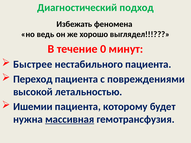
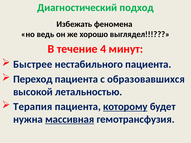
0: 0 -> 4
повреждениями: повреждениями -> образовавшихся
Ишемии: Ишемии -> Терапия
которому underline: none -> present
